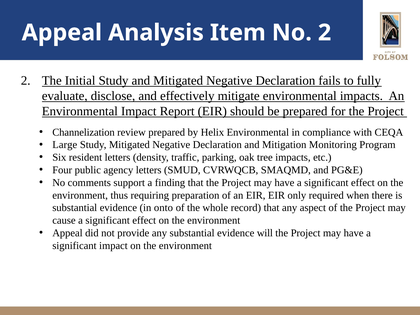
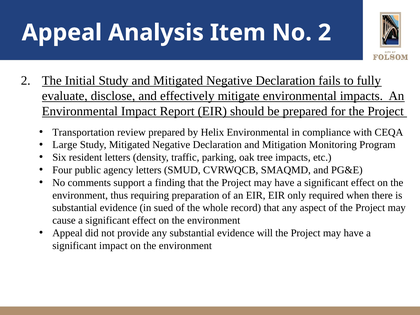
Channelization: Channelization -> Transportation
onto: onto -> sued
